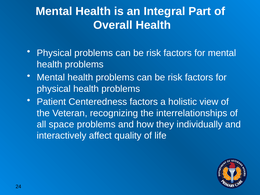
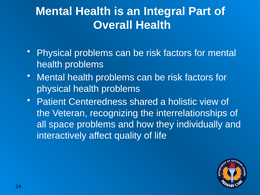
Centeredness factors: factors -> shared
